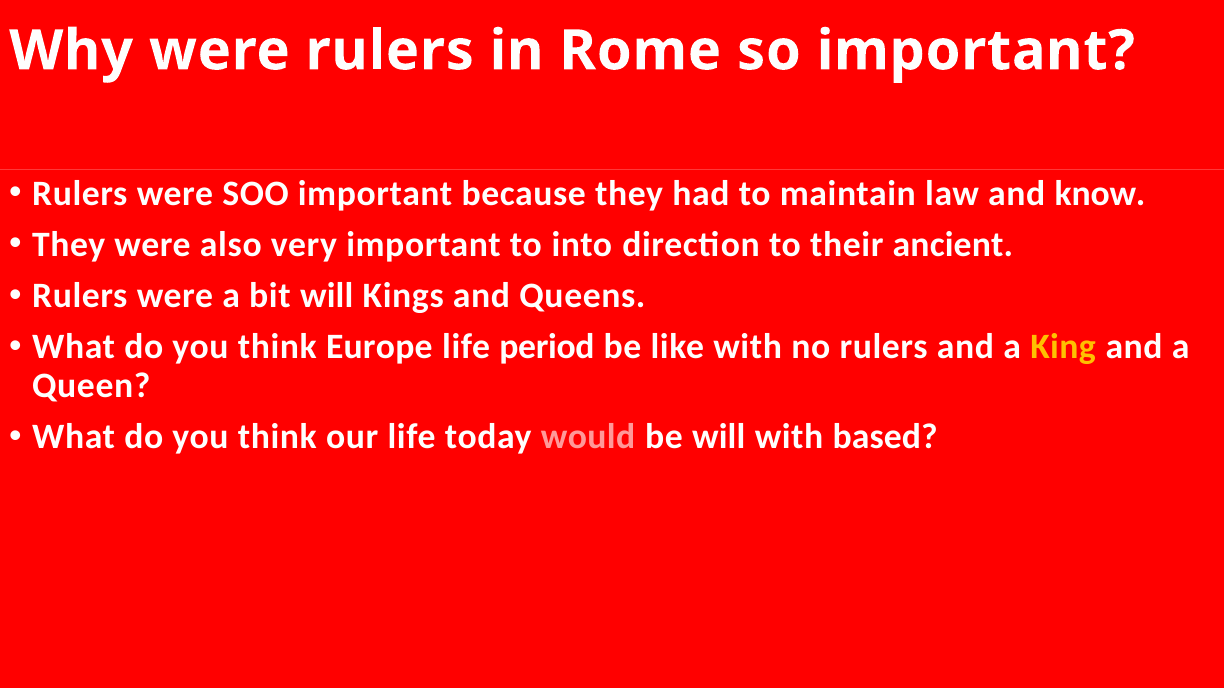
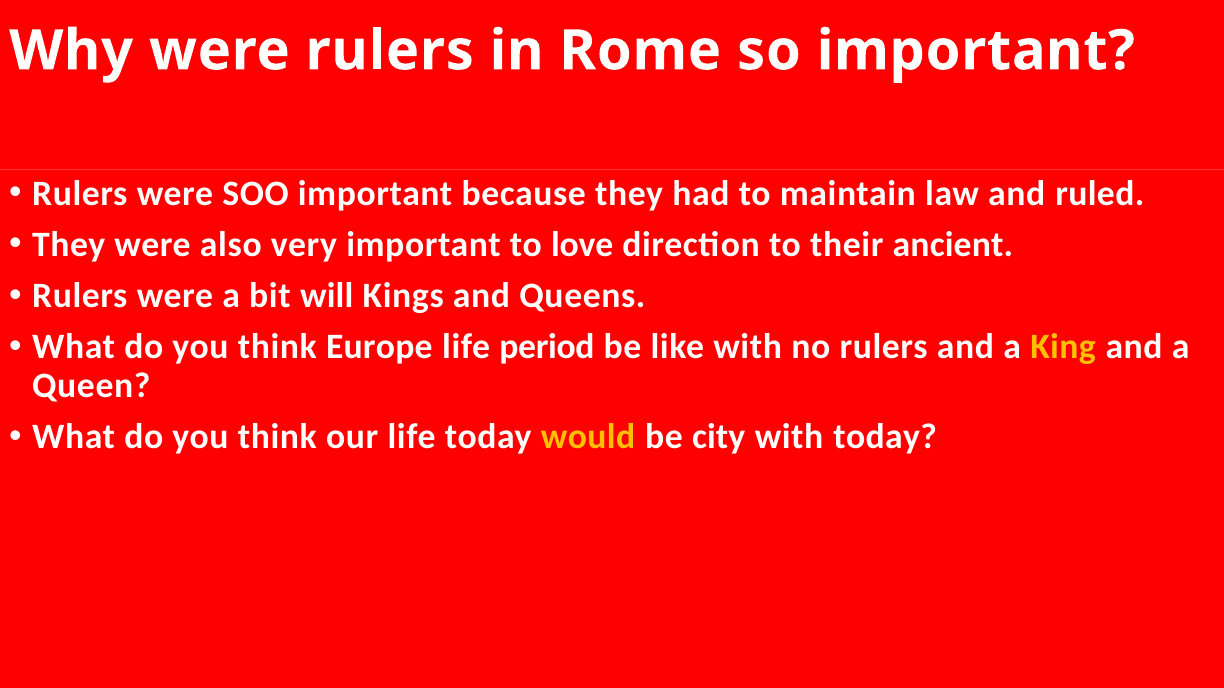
know: know -> ruled
into: into -> love
would colour: pink -> yellow
be will: will -> city
with based: based -> today
